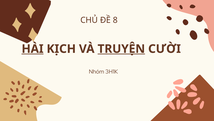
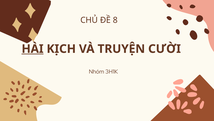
TRUYỆN underline: present -> none
